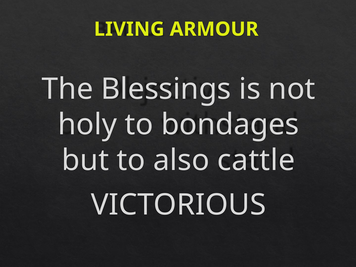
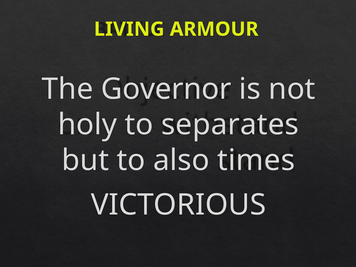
Blessings: Blessings -> Governor
bondages: bondages -> separates
cattle: cattle -> times
